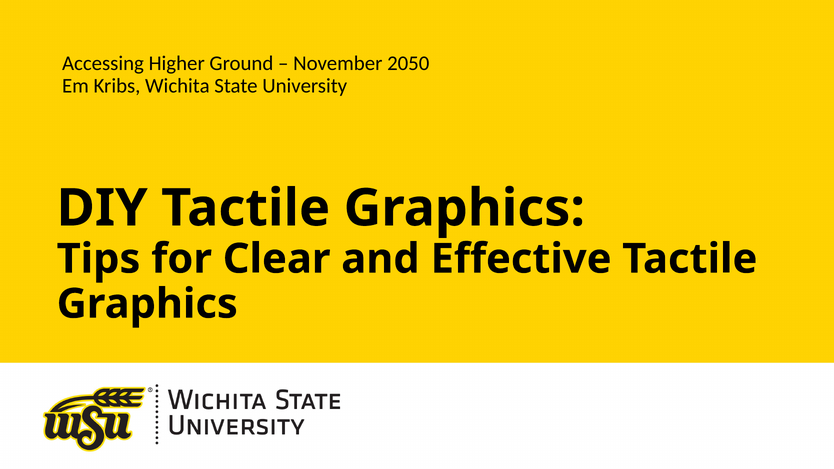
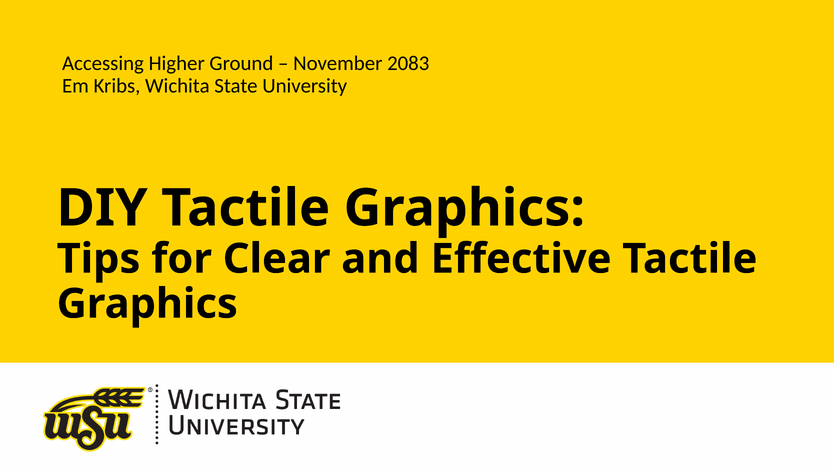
2050: 2050 -> 2083
